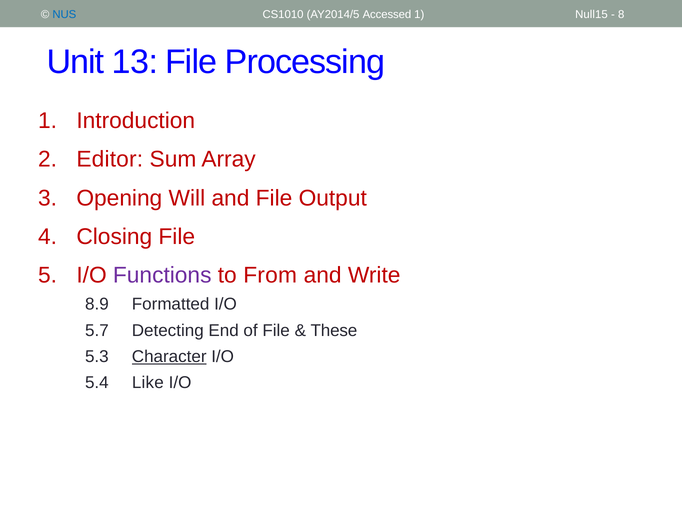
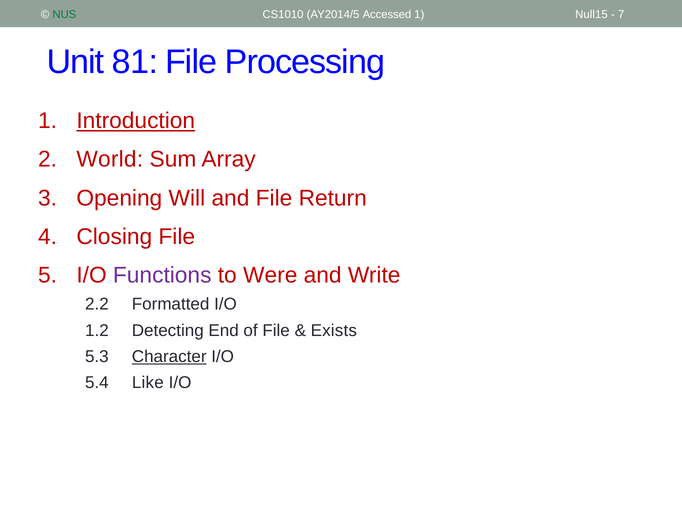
NUS colour: blue -> green
8: 8 -> 7
13: 13 -> 81
Introduction underline: none -> present
Editor: Editor -> World
Output: Output -> Return
From: From -> Were
8.9: 8.9 -> 2.2
5.7: 5.7 -> 1.2
These: These -> Exists
